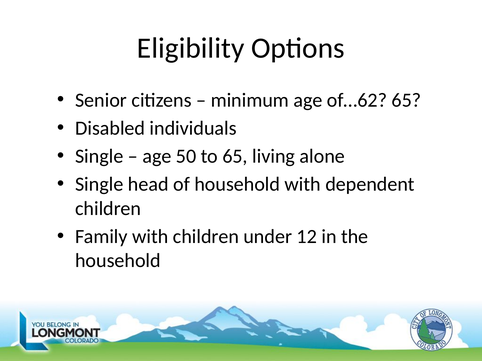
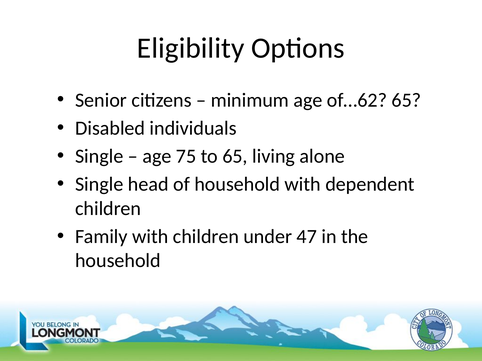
50: 50 -> 75
12: 12 -> 47
